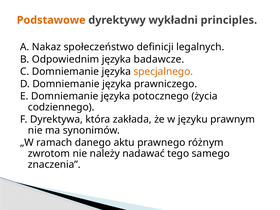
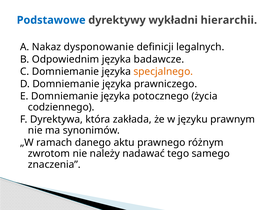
Podstawowe colour: orange -> blue
principles: principles -> hierarchii
społeczeństwo: społeczeństwo -> dysponowanie
